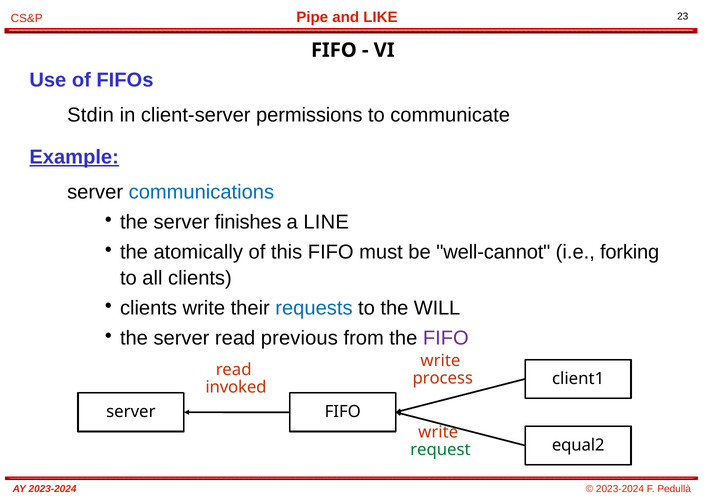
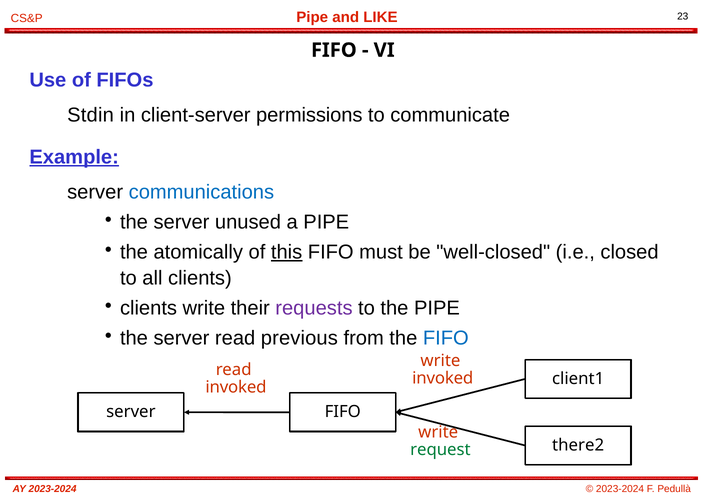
finishes: finishes -> unused
a LINE: LINE -> PIPE
this underline: none -> present
well-cannot: well-cannot -> well-closed
forking: forking -> closed
requests colour: blue -> purple
the WILL: WILL -> PIPE
FIFO at (446, 338) colour: purple -> blue
process at (443, 378): process -> invoked
equal2: equal2 -> there2
